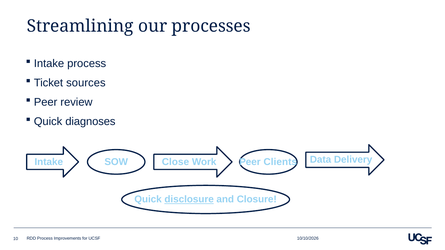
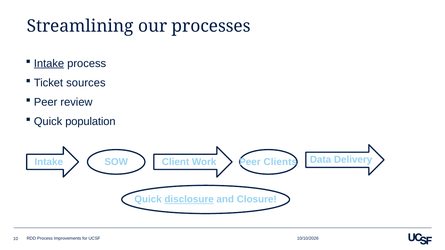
Intake at (49, 63) underline: none -> present
diagnoses: diagnoses -> population
Close: Close -> Client
